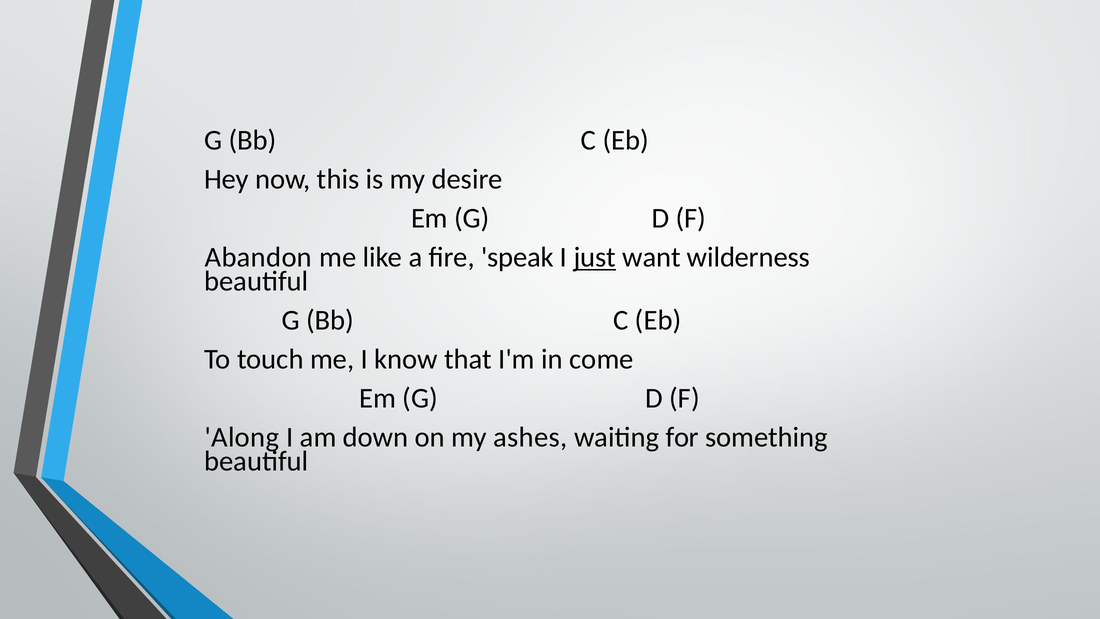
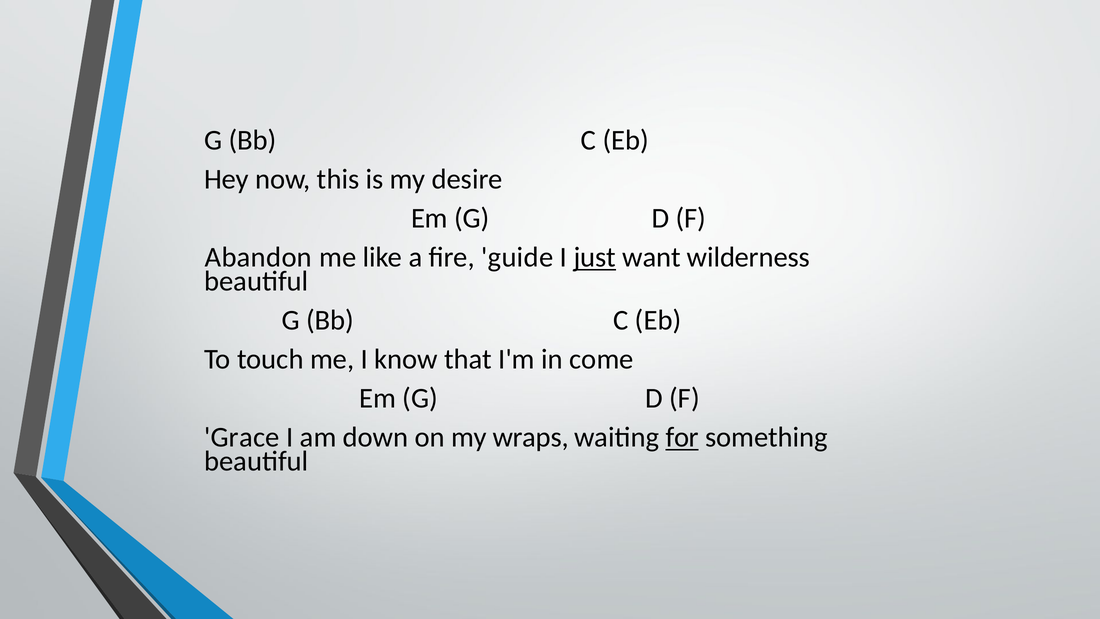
speak: speak -> guide
Along: Along -> Grace
ashes: ashes -> wraps
for underline: none -> present
